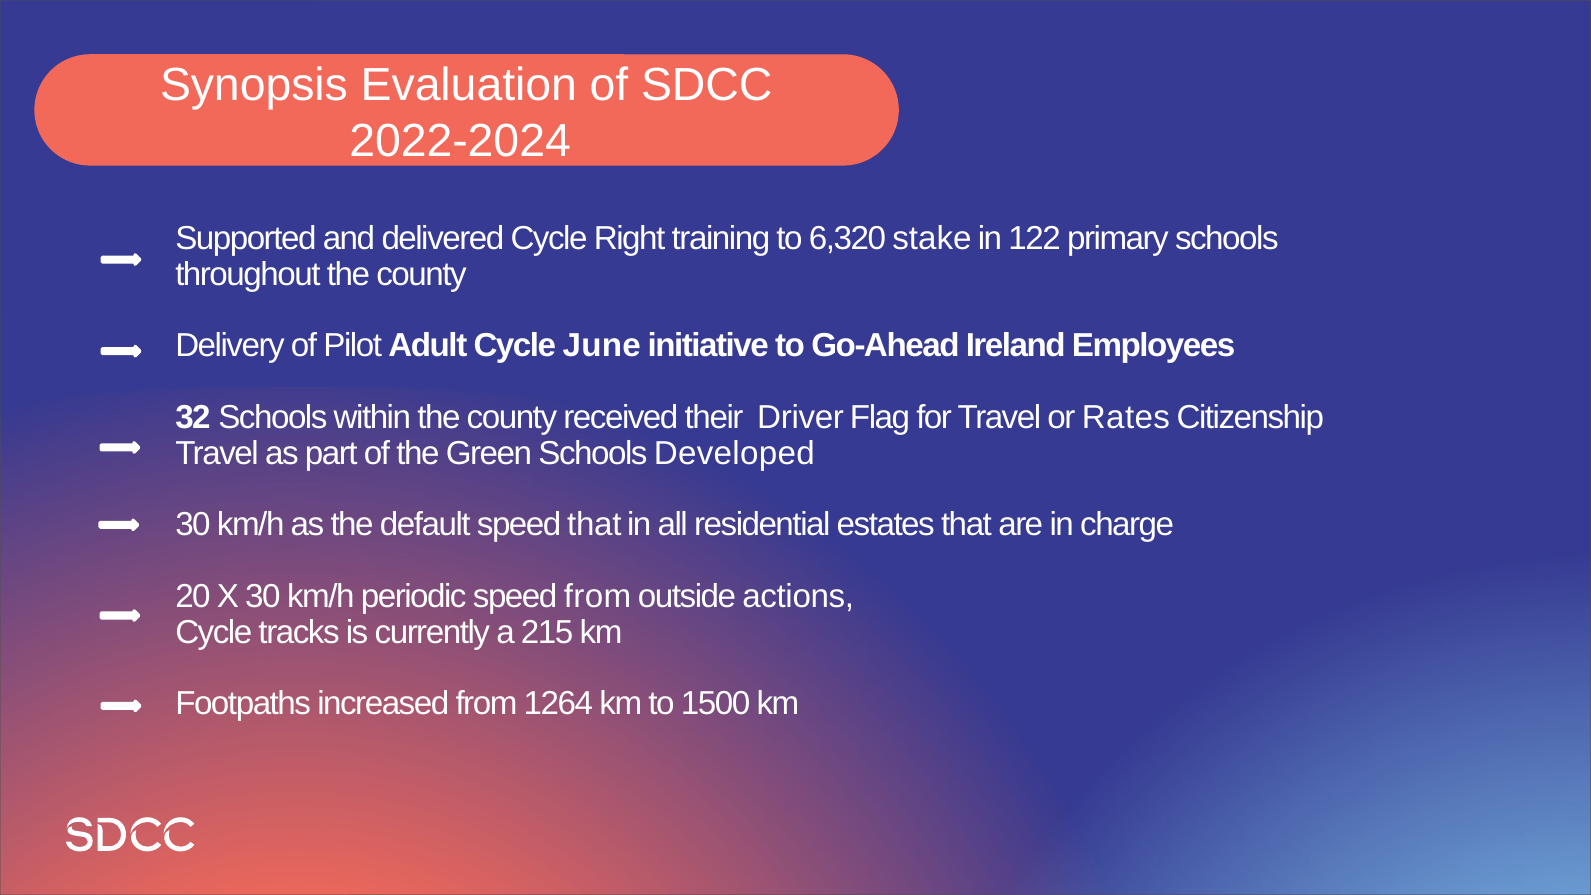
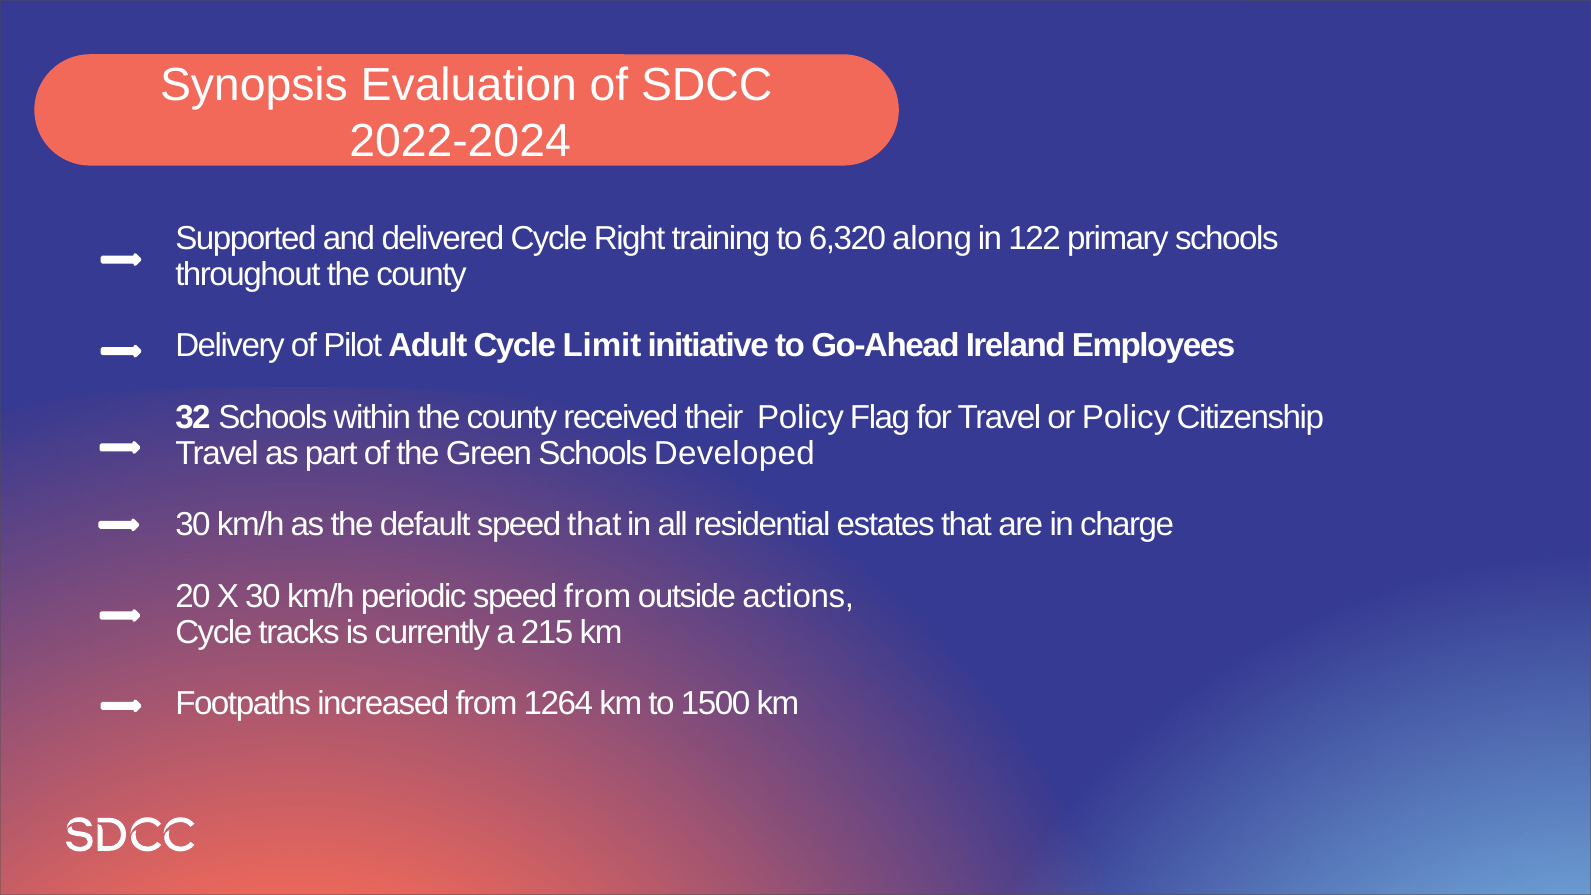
stake: stake -> along
June: June -> Limit
their Driver: Driver -> Policy
or Rates: Rates -> Policy
